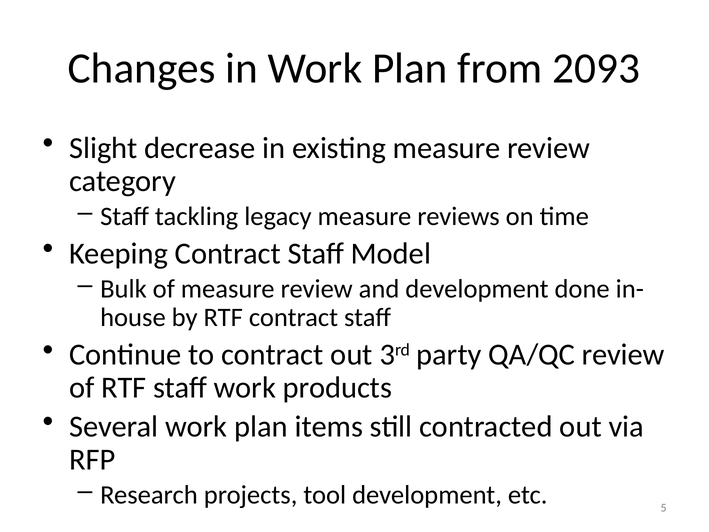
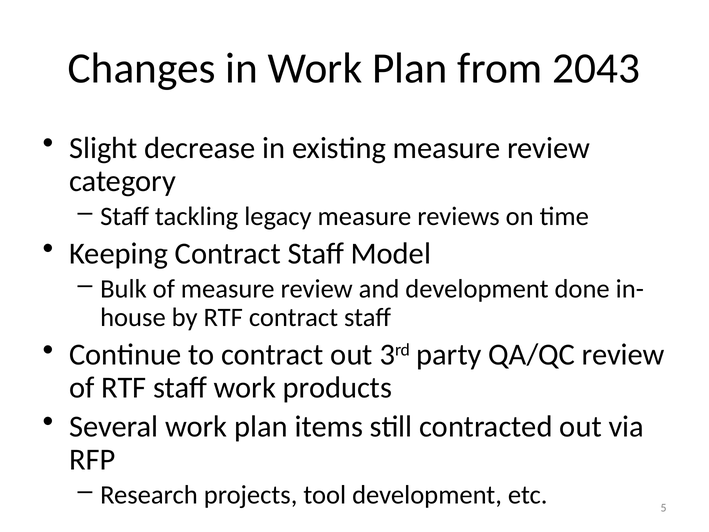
2093: 2093 -> 2043
